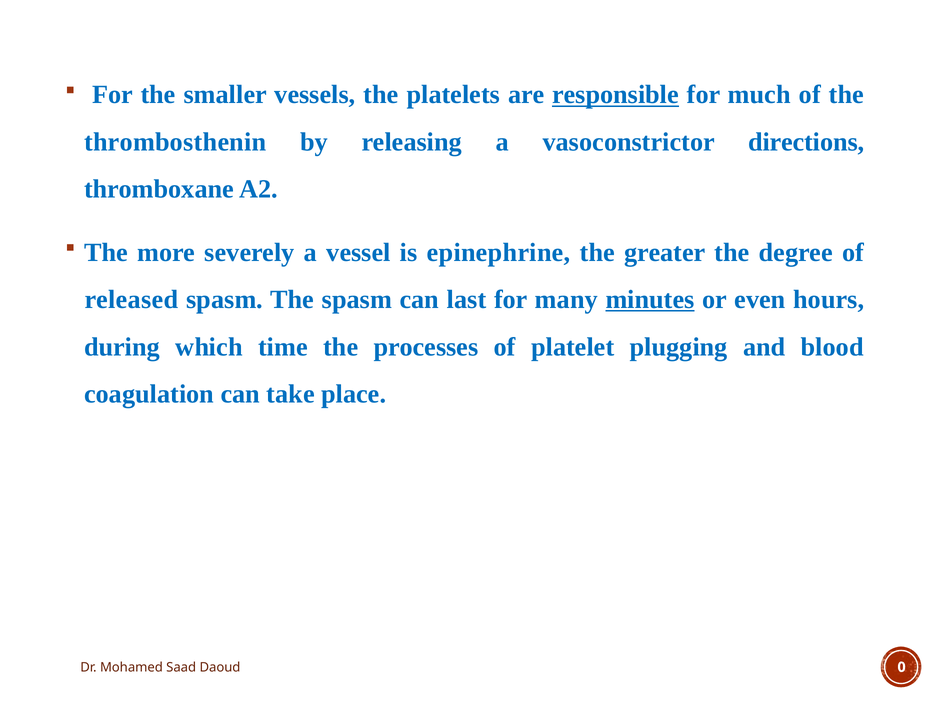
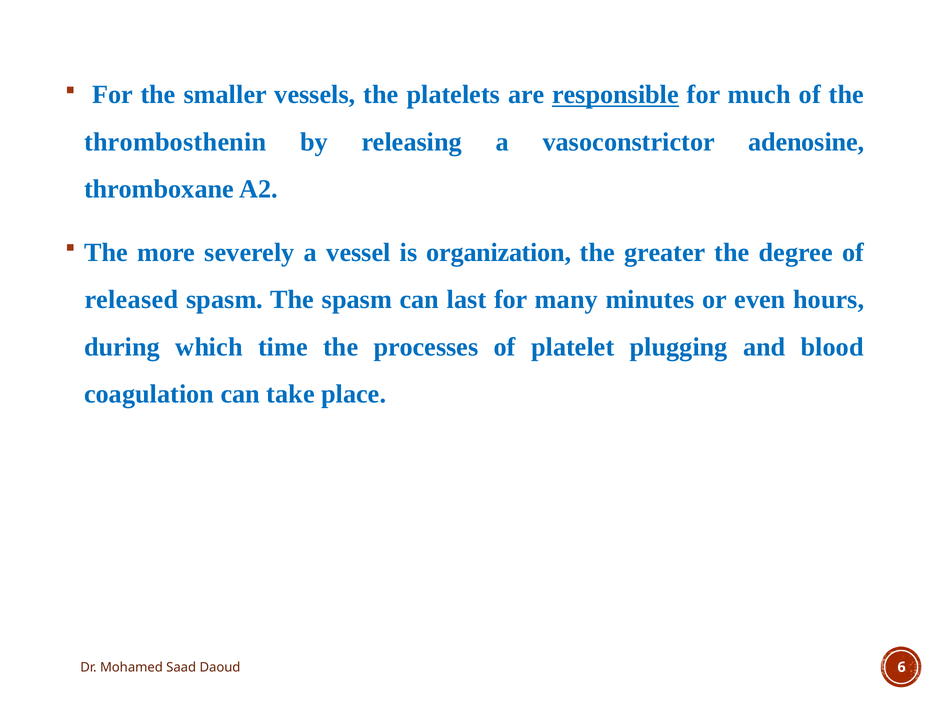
directions: directions -> adenosine
epinephrine: epinephrine -> organization
minutes underline: present -> none
0: 0 -> 6
